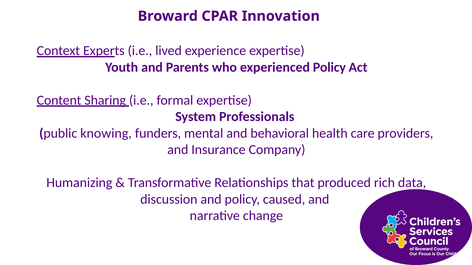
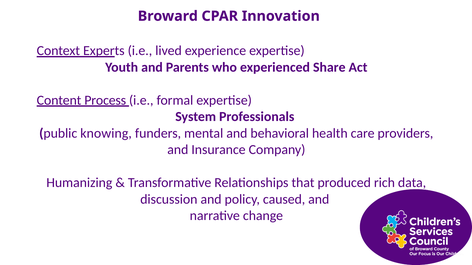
experienced Policy: Policy -> Share
Sharing: Sharing -> Process
